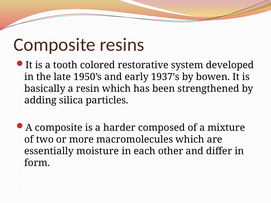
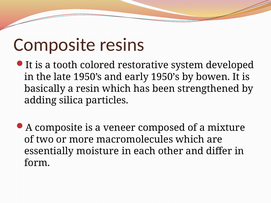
early 1937’s: 1937’s -> 1950’s
harder: harder -> veneer
